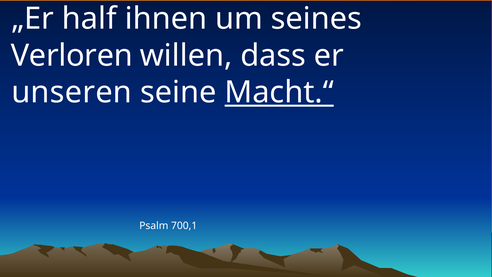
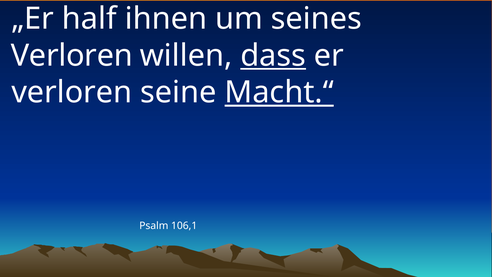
dass underline: none -> present
unseren at (72, 92): unseren -> verloren
700,1: 700,1 -> 106,1
